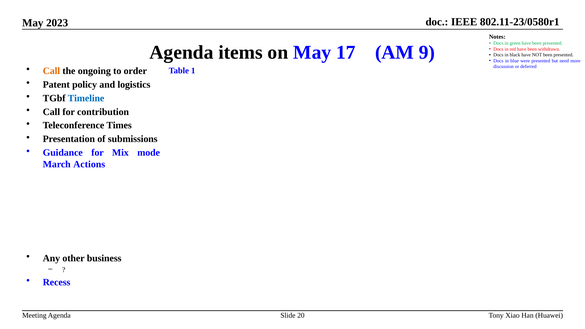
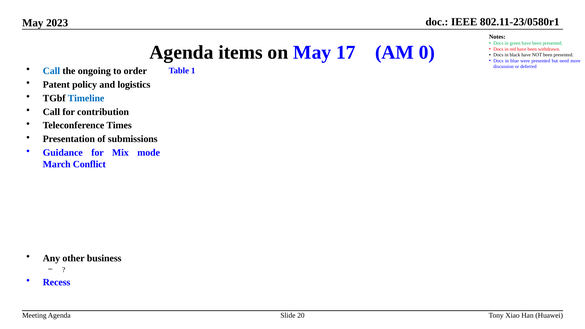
9: 9 -> 0
Call at (51, 71) colour: orange -> blue
Actions: Actions -> Conflict
